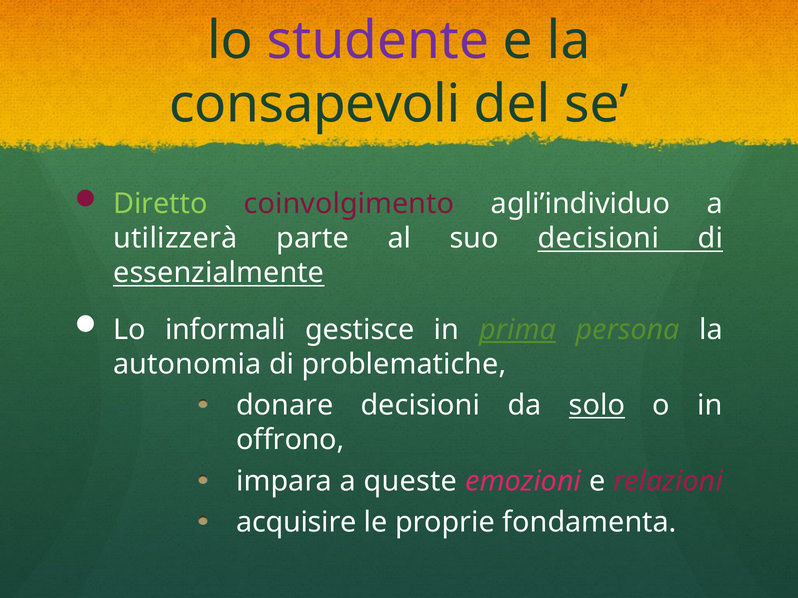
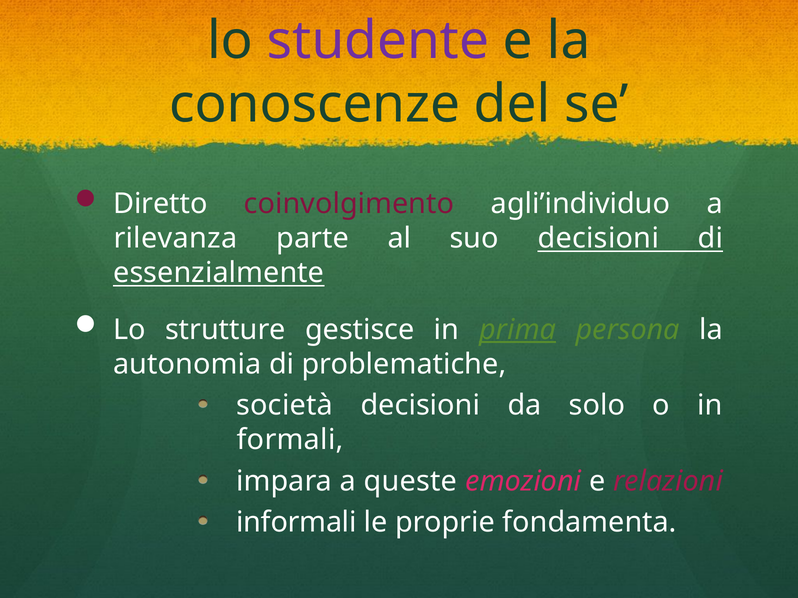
consapevoli: consapevoli -> conoscenze
Diretto colour: light green -> white
utilizzerà: utilizzerà -> rilevanza
informali: informali -> strutture
donare: donare -> società
solo underline: present -> none
offrono: offrono -> formali
acquisire: acquisire -> informali
